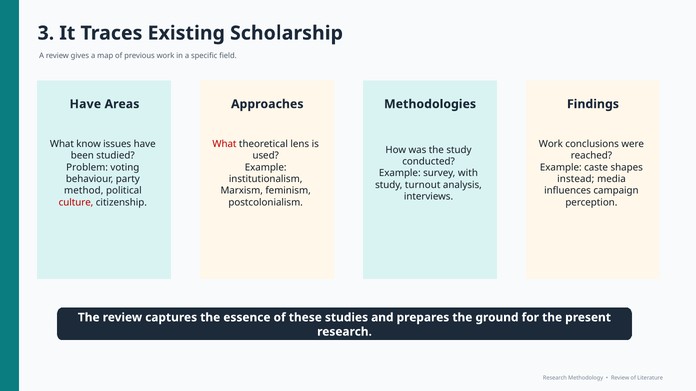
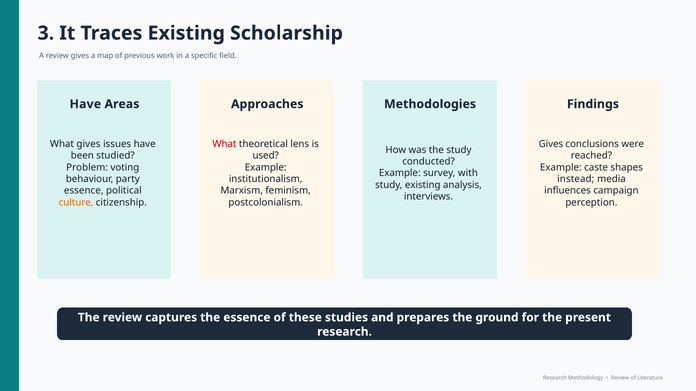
What know: know -> gives
Work at (551, 144): Work -> Gives
study turnout: turnout -> existing
method at (84, 191): method -> essence
culture colour: red -> orange
